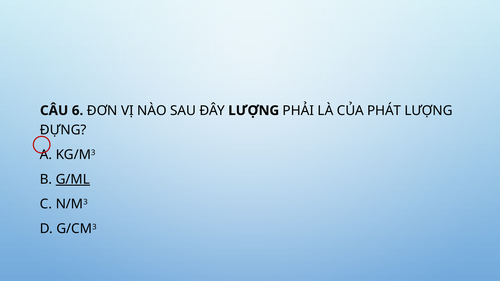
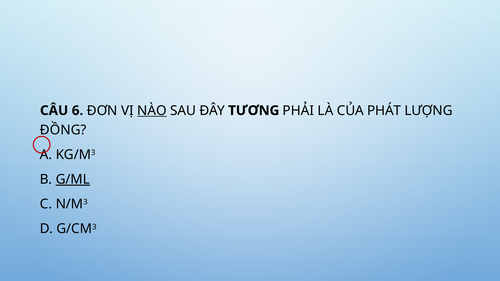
NÀO underline: none -> present
ĐÂY LƯỢNG: LƯỢNG -> TƯƠNG
ĐỰNG: ĐỰNG -> ĐỒNG
